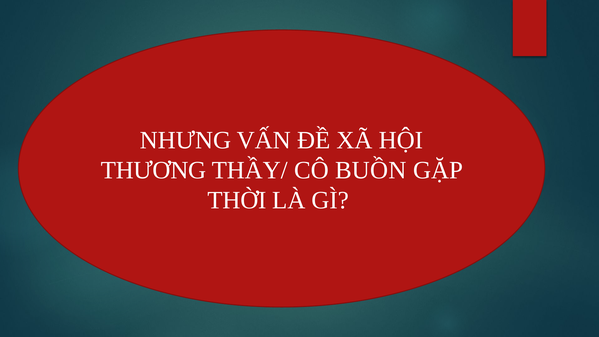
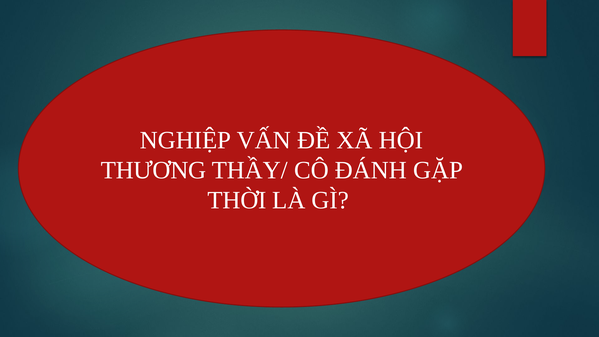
NHƯNG: NHƯNG -> NGHIỆP
BUỒN: BUỒN -> ĐÁNH
